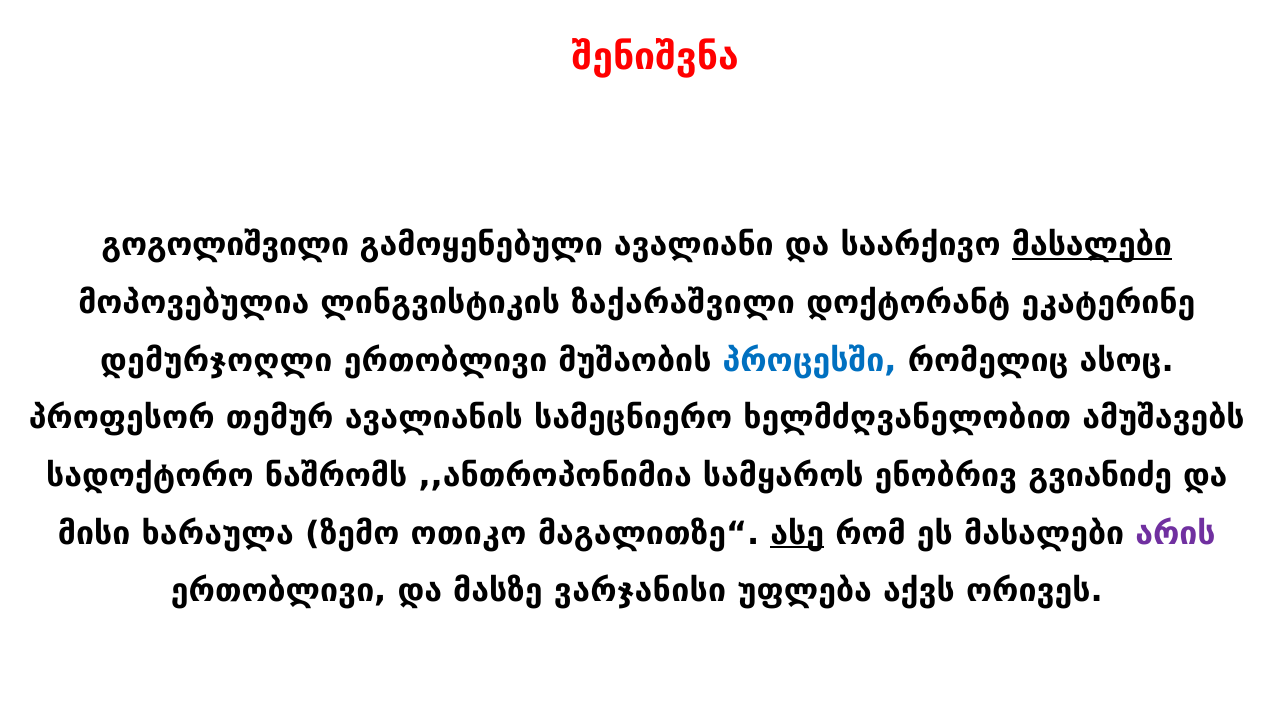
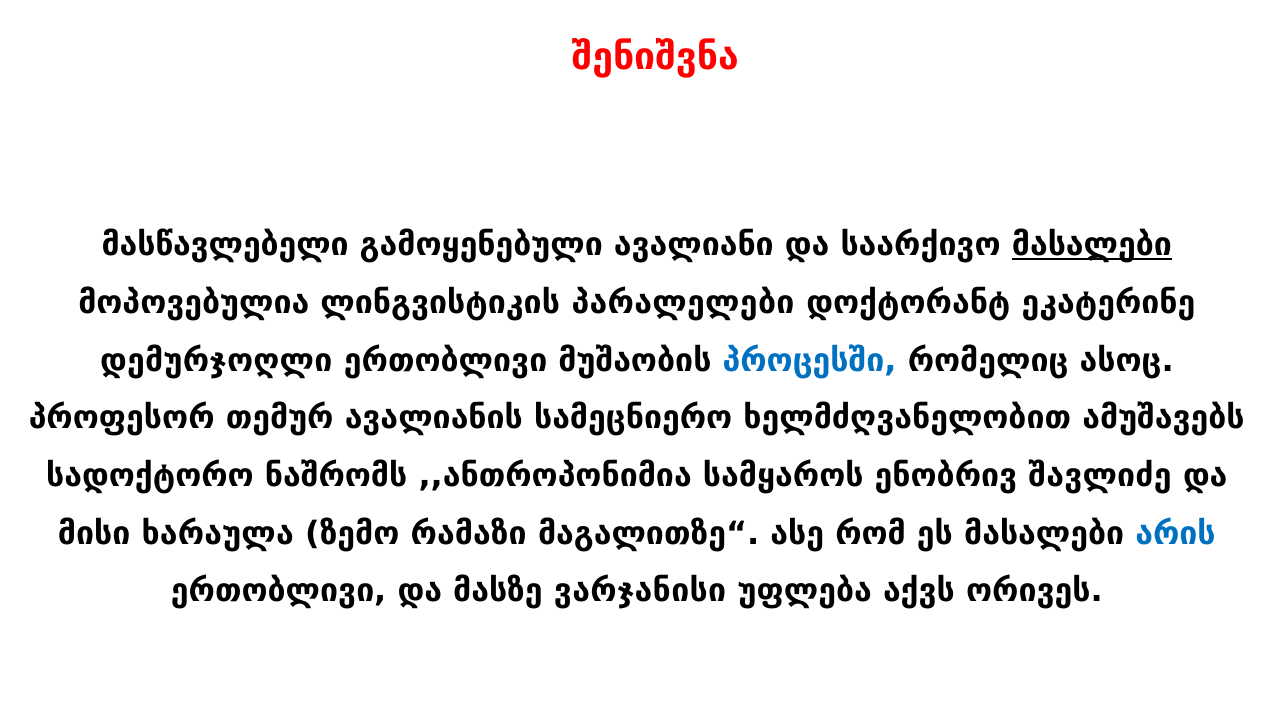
გოგოლიშვილი: გოგოლიშვილი -> მასწავლებელი
ზაქარაშვილი: ზაქარაშვილი -> პარალელები
გვიანიძე: გვიანიძე -> შავლიძე
ოთიკო: ოთიკო -> რამაზი
ასე underline: present -> none
არის colour: purple -> blue
